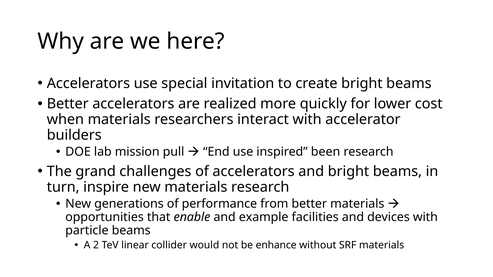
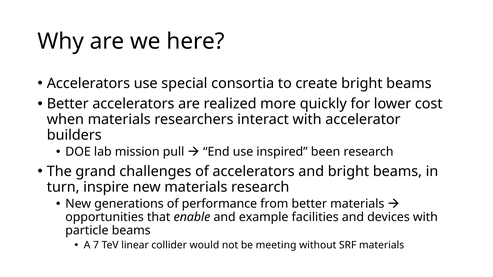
invitation: invitation -> consortia
2: 2 -> 7
enhance: enhance -> meeting
